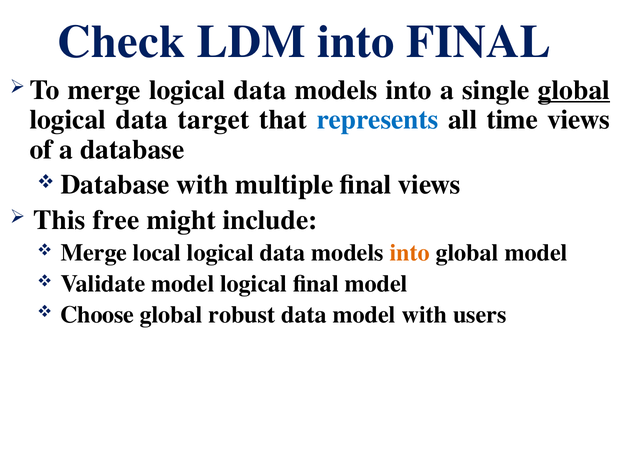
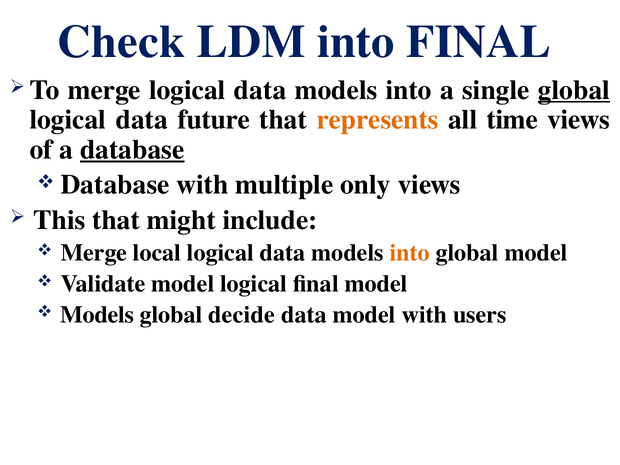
target: target -> future
represents colour: blue -> orange
database at (132, 150) underline: none -> present
multiple ﬁnal: ﬁnal -> only
This free: free -> that
Choose at (97, 315): Choose -> Models
robust: robust -> decide
